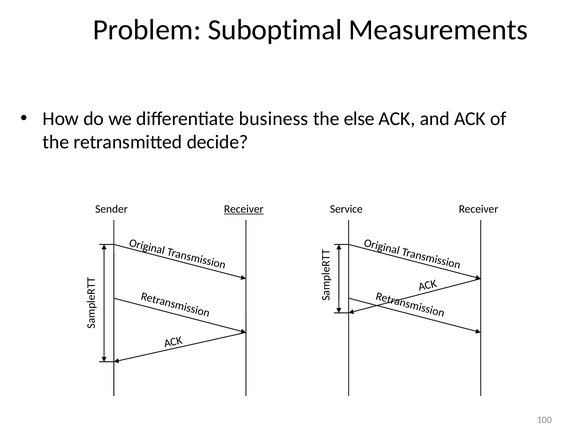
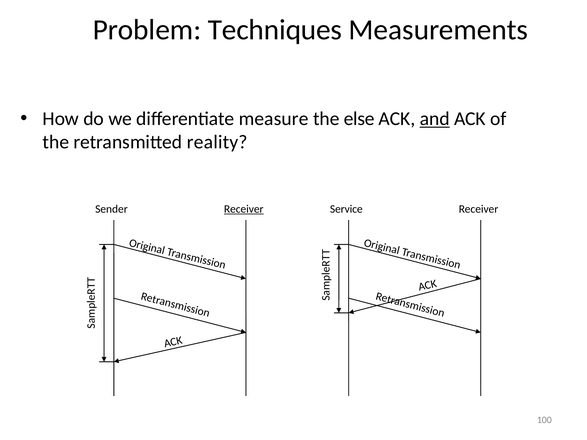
Suboptimal: Suboptimal -> Techniques
business: business -> measure
and underline: none -> present
decide: decide -> reality
